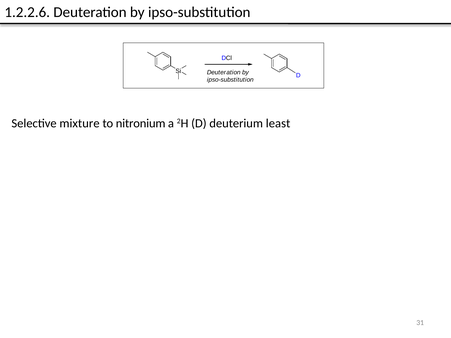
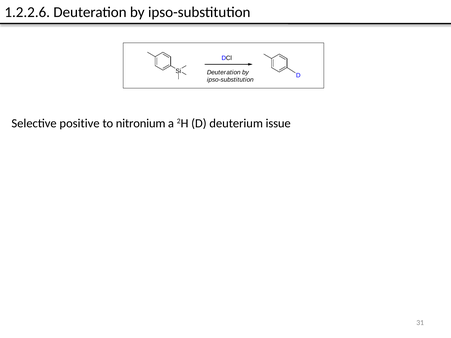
mixture: mixture -> positive
least: least -> issue
